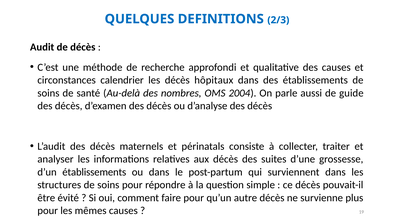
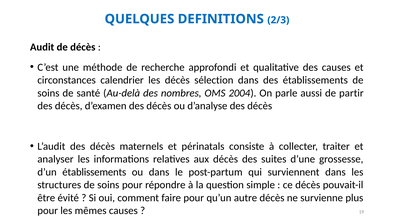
hôpitaux: hôpitaux -> sélection
guide: guide -> partir
